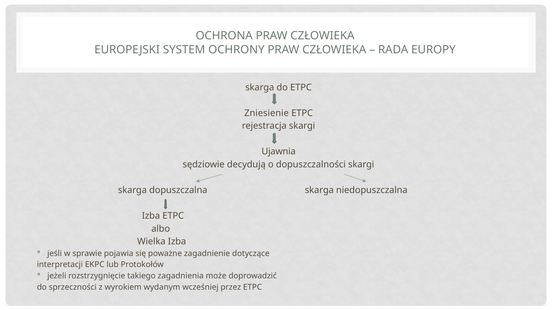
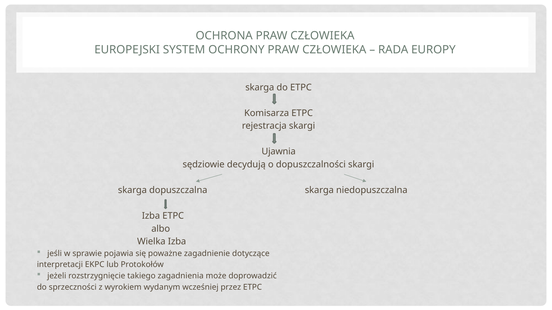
Zniesienie: Zniesienie -> Komisarza
